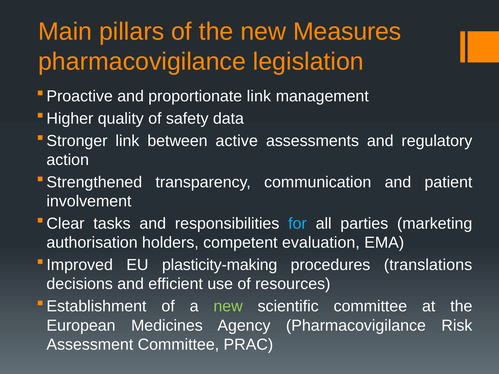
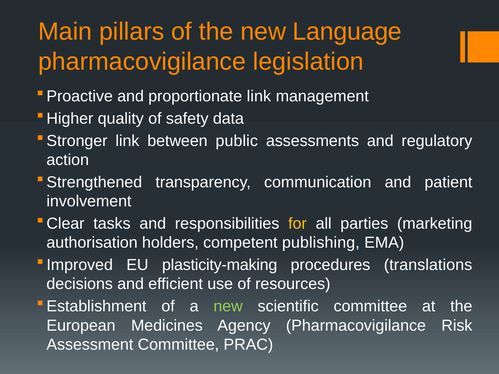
Measures: Measures -> Language
active: active -> public
for colour: light blue -> yellow
evaluation: evaluation -> publishing
